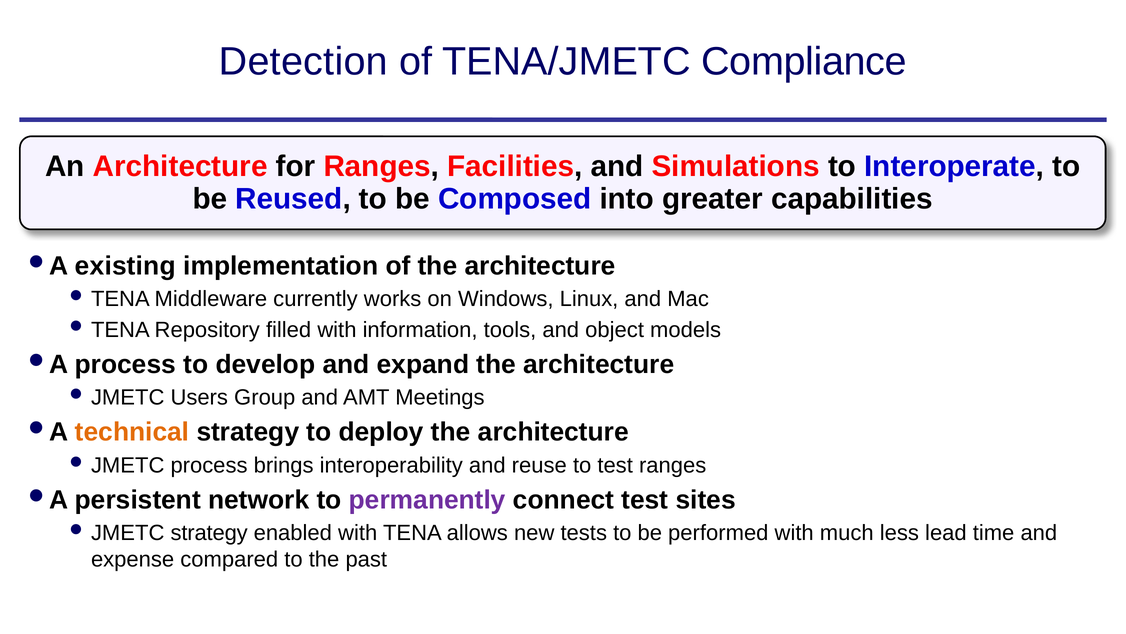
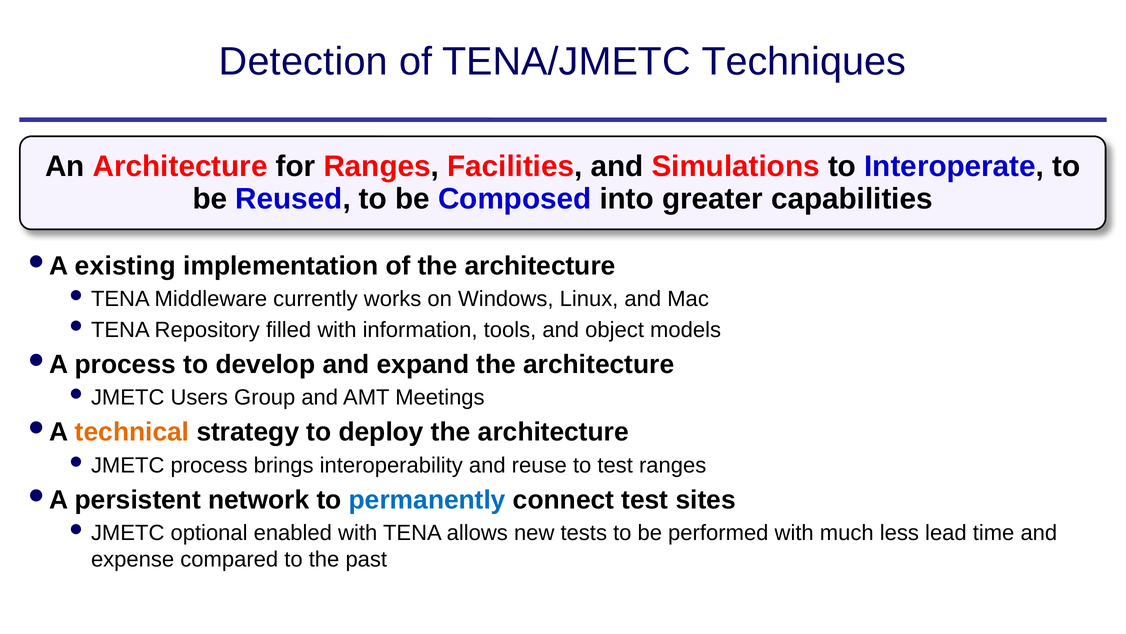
Compliance: Compliance -> Techniques
permanently colour: purple -> blue
strategy at (209, 533): strategy -> optional
